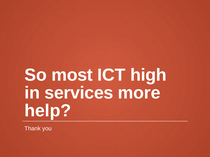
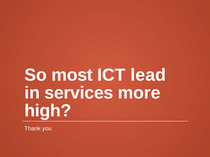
high: high -> lead
help: help -> high
